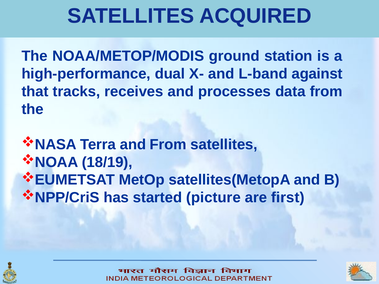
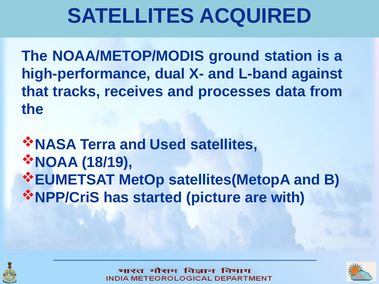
and From: From -> Used
first: first -> with
